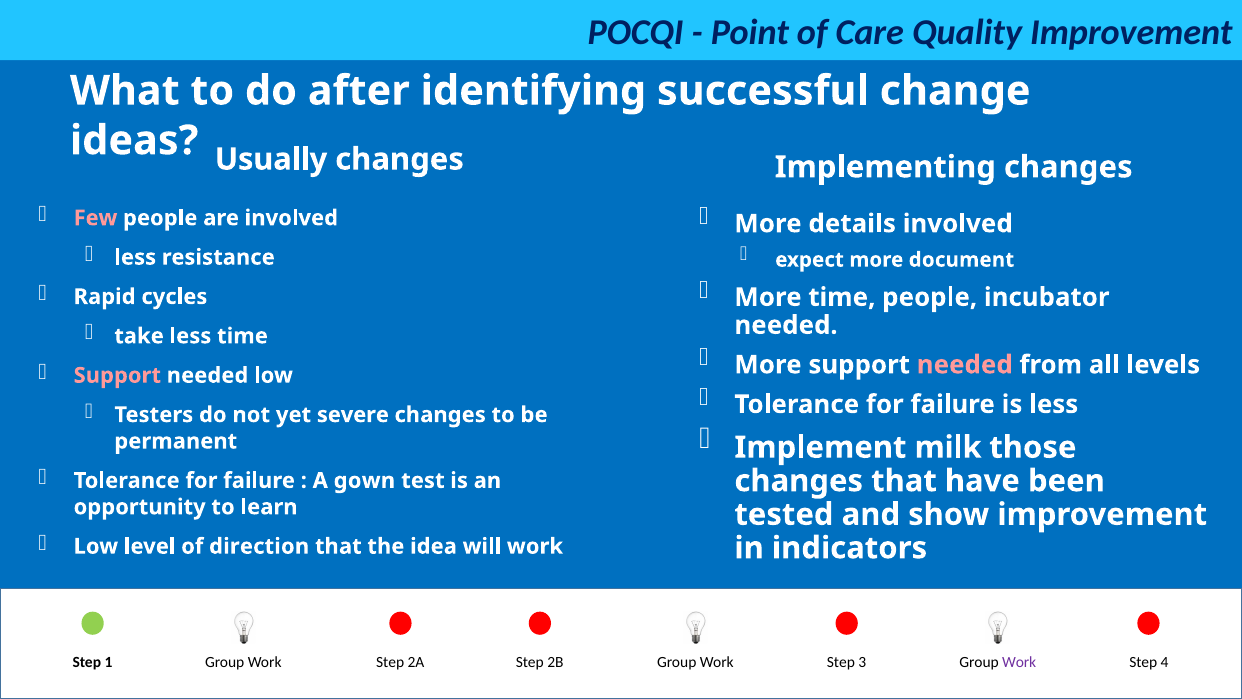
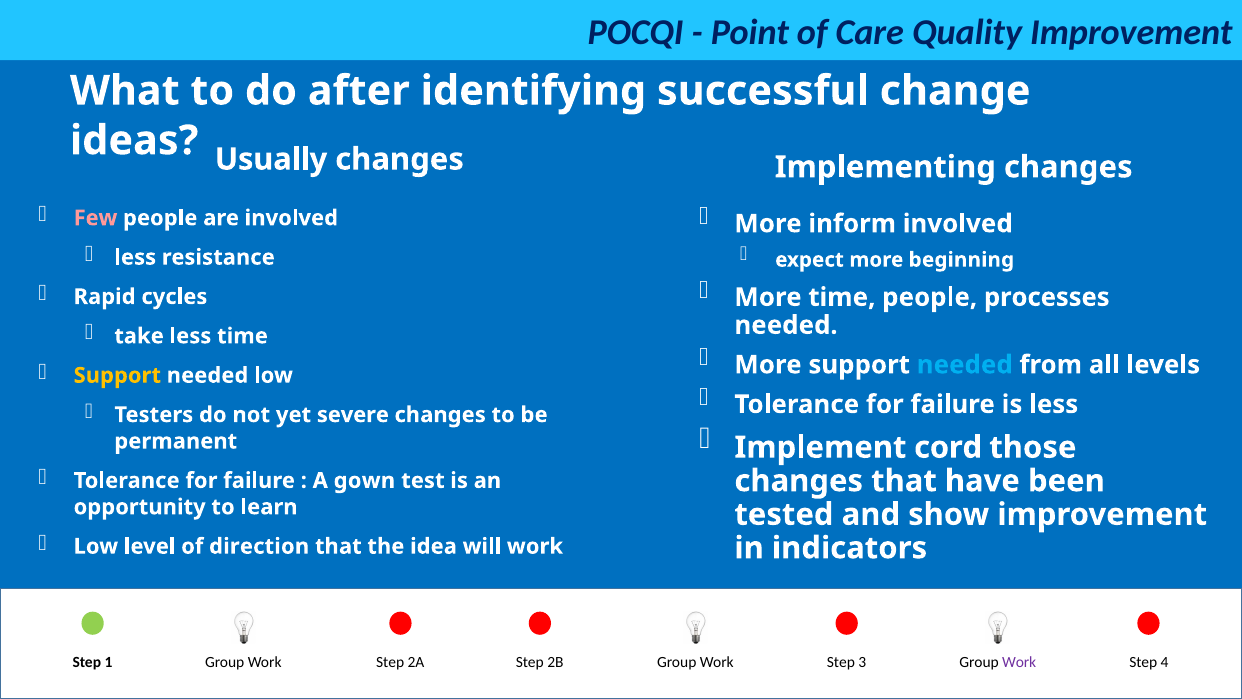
details: details -> inform
document: document -> beginning
incubator: incubator -> processes
needed at (965, 365) colour: pink -> light blue
Support at (117, 375) colour: pink -> yellow
milk: milk -> cord
